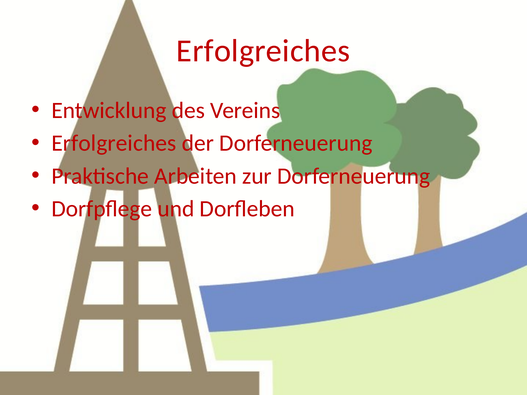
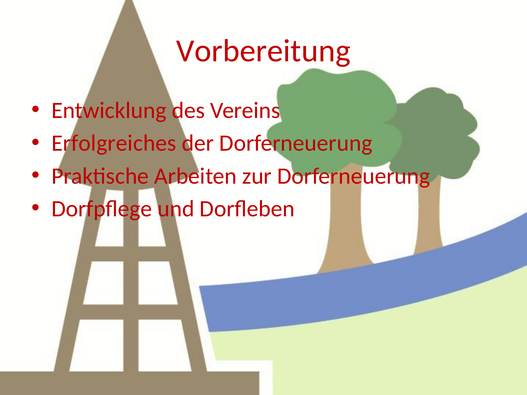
Erfolgreiches at (263, 51): Erfolgreiches -> Vorbereitung
